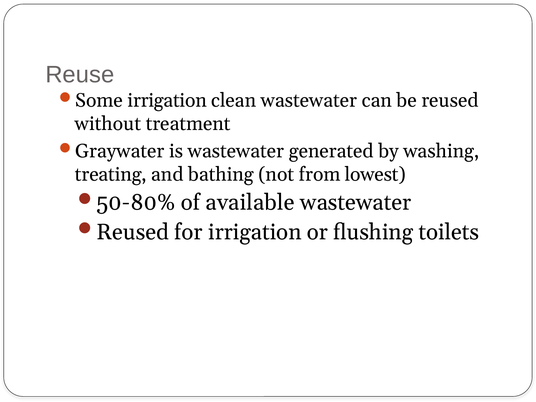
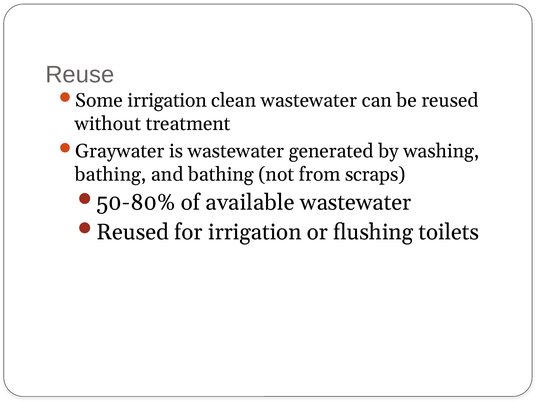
treating at (111, 174): treating -> bathing
lowest: lowest -> scraps
